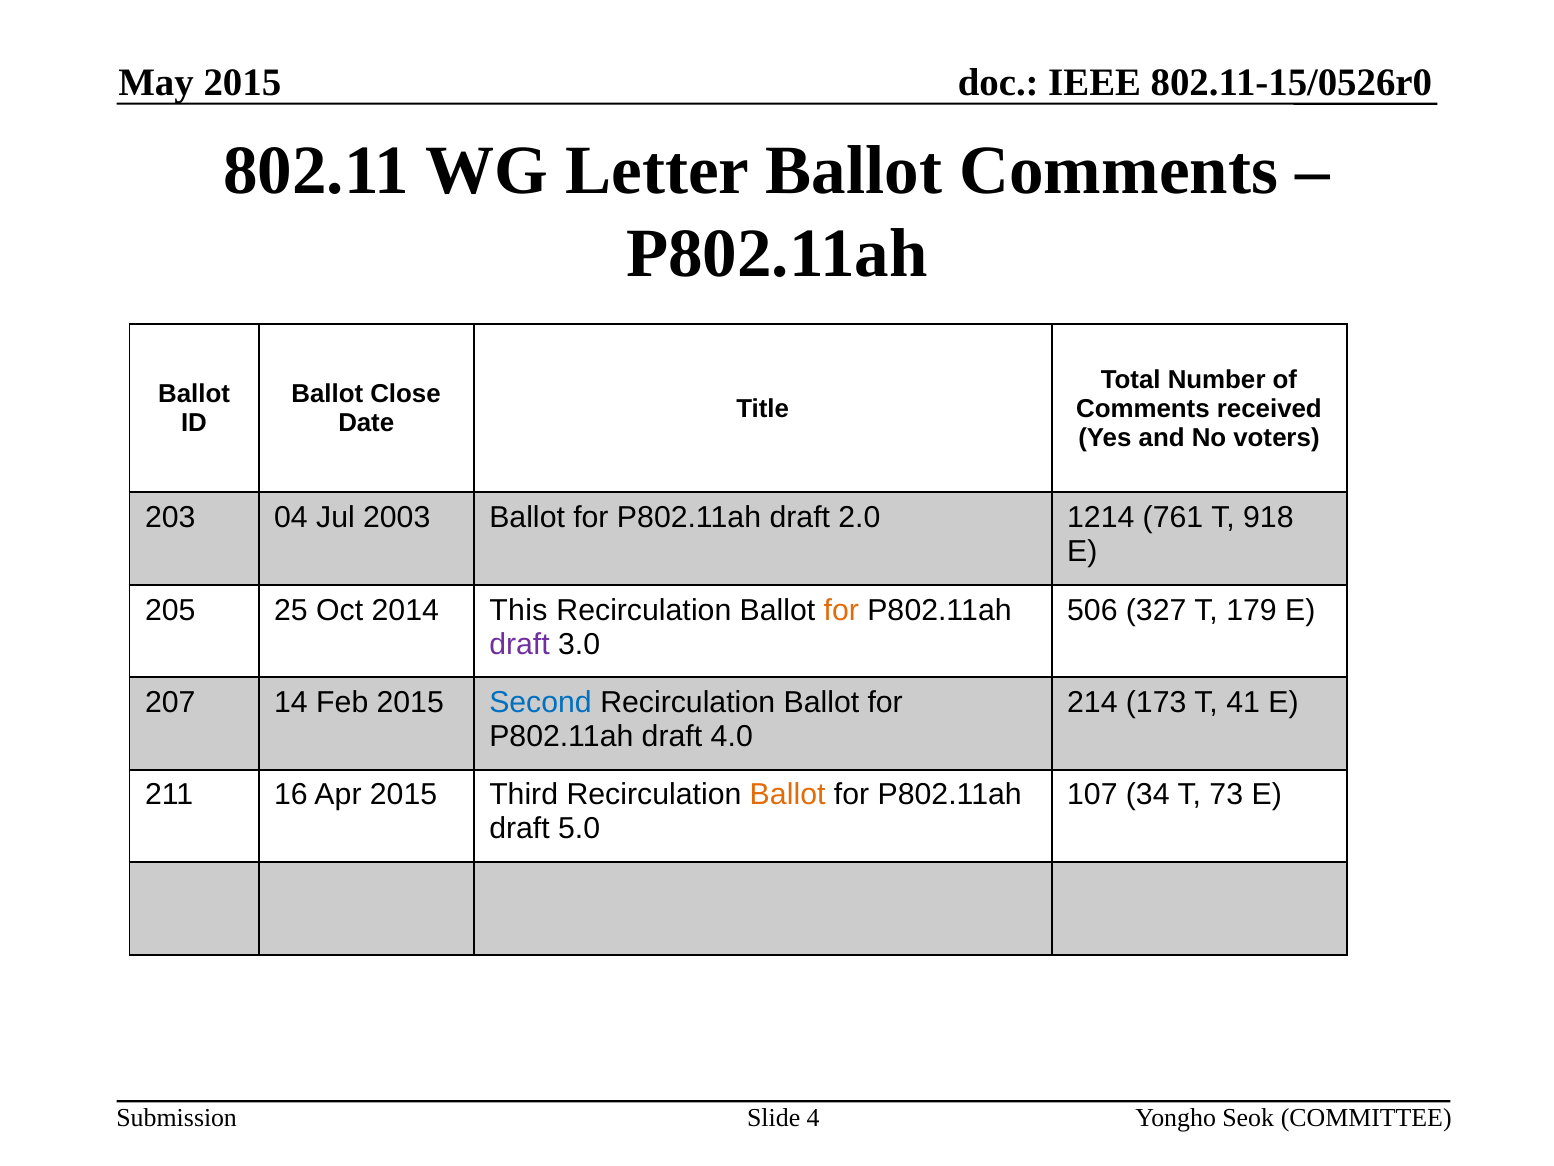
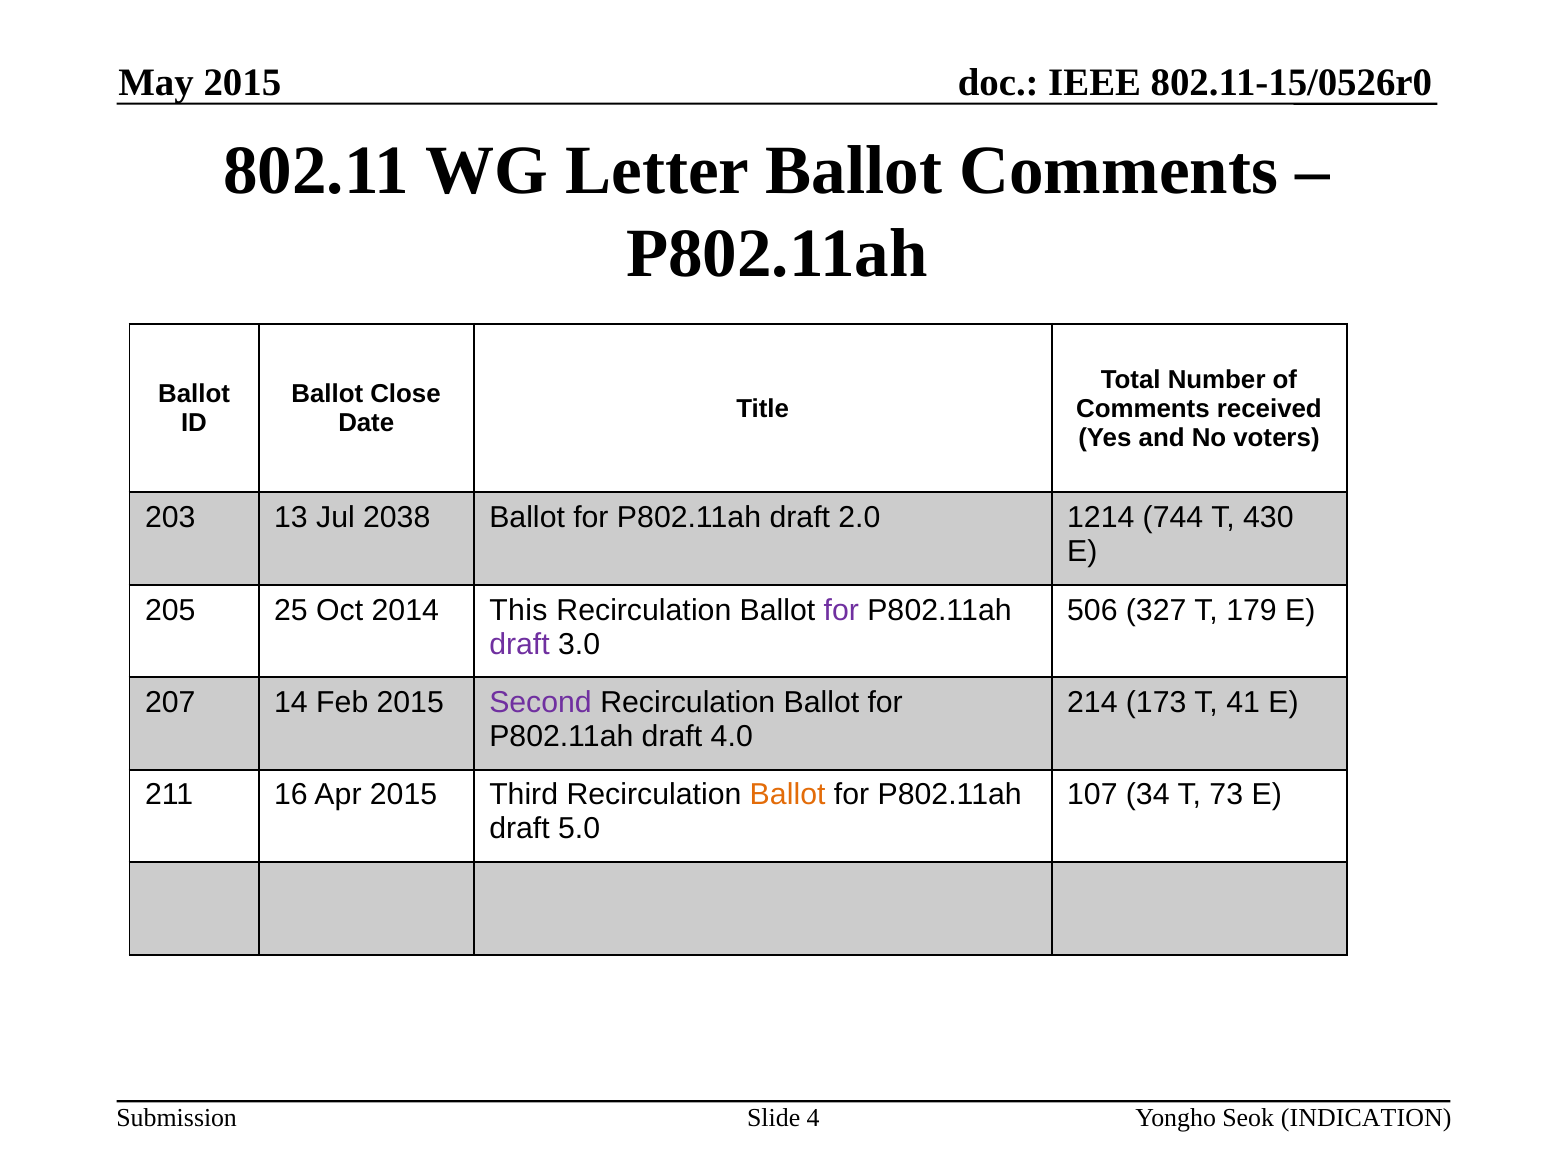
04: 04 -> 13
2003: 2003 -> 2038
761: 761 -> 744
918: 918 -> 430
for at (841, 610) colour: orange -> purple
Second colour: blue -> purple
COMMITTEE: COMMITTEE -> INDICATION
